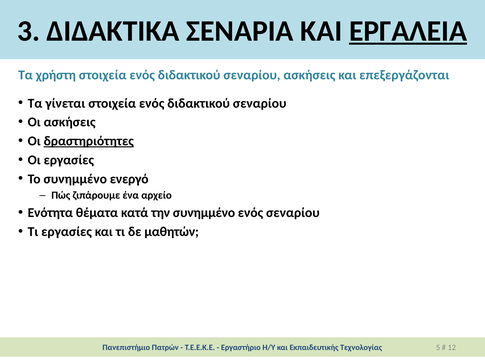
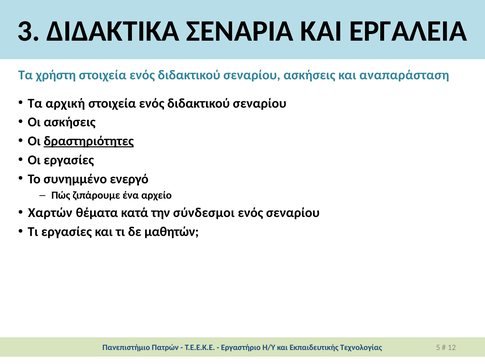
ΕΡΓΑΛΕΙΑ underline: present -> none
επεξεργάζονται: επεξεργάζονται -> αναπαράσταση
γίνεται: γίνεται -> αρχική
Ενότητα: Ενότητα -> Χαρτών
την συνημμένο: συνημμένο -> σύνδεσμοι
